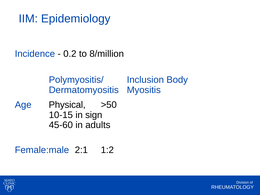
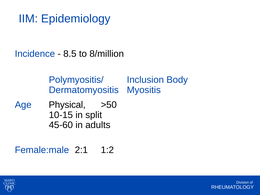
0.2: 0.2 -> 8.5
sign: sign -> split
